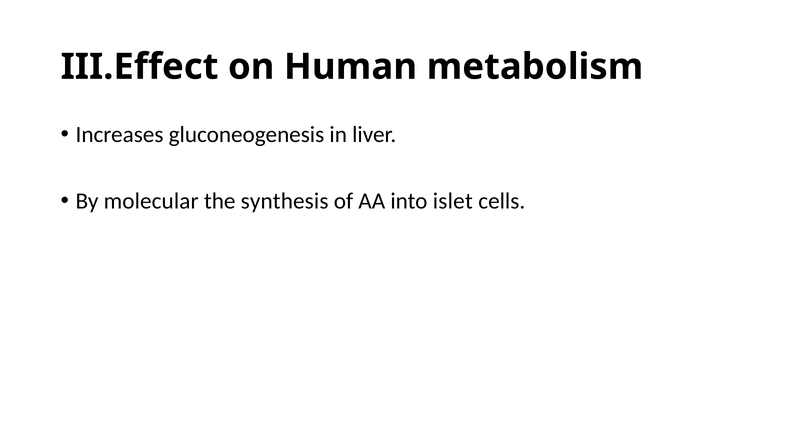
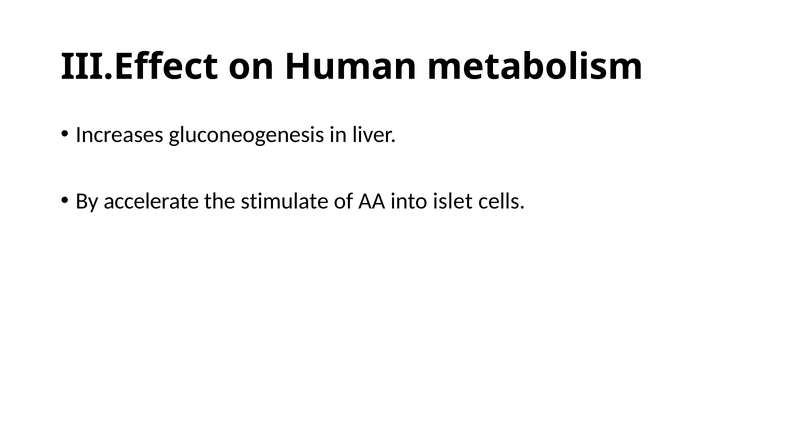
molecular: molecular -> accelerate
synthesis: synthesis -> stimulate
